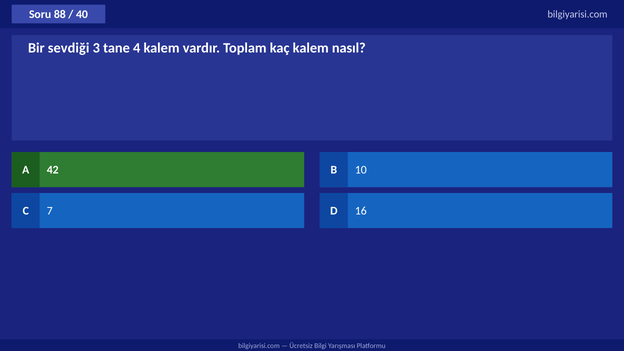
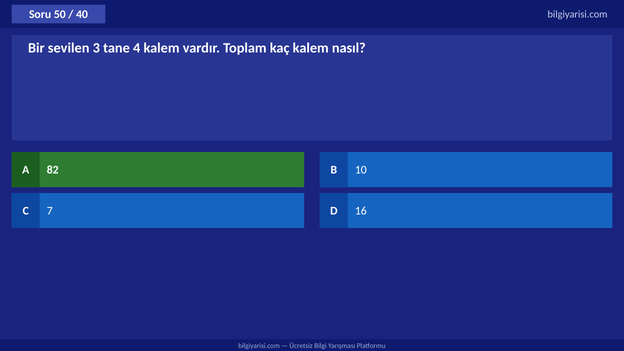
88: 88 -> 50
sevdiği: sevdiği -> sevilen
42: 42 -> 82
